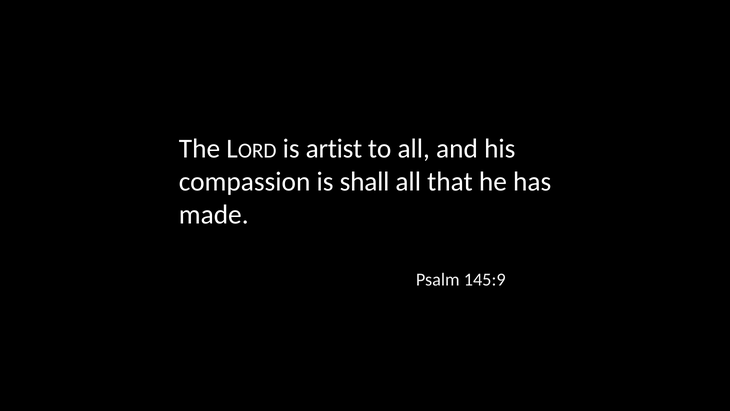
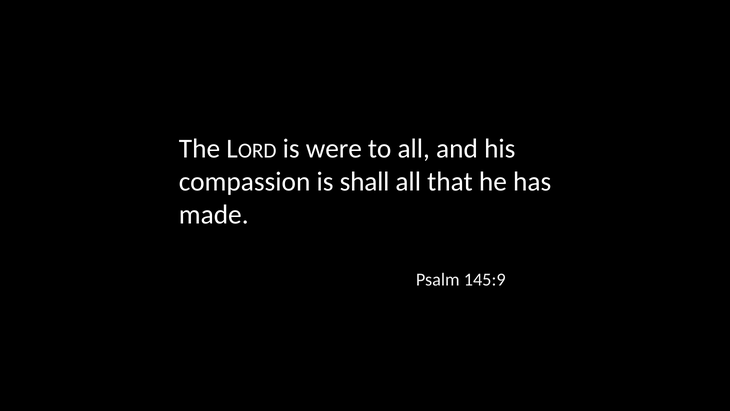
artist: artist -> were
